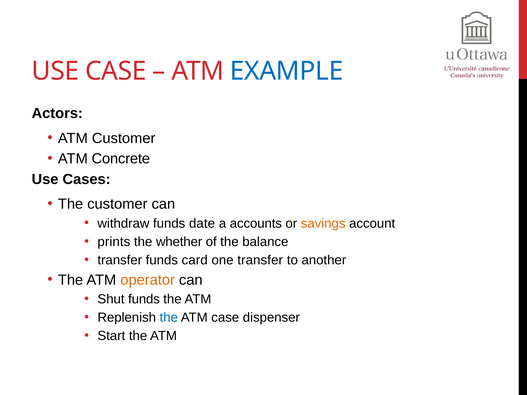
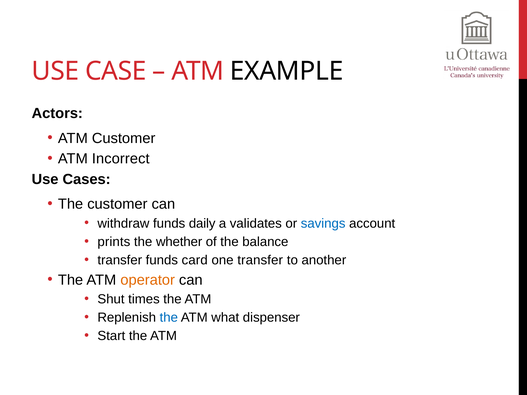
EXAMPLE colour: blue -> black
Concrete: Concrete -> Incorrect
date: date -> daily
accounts: accounts -> validates
savings colour: orange -> blue
Shut funds: funds -> times
ATM case: case -> what
